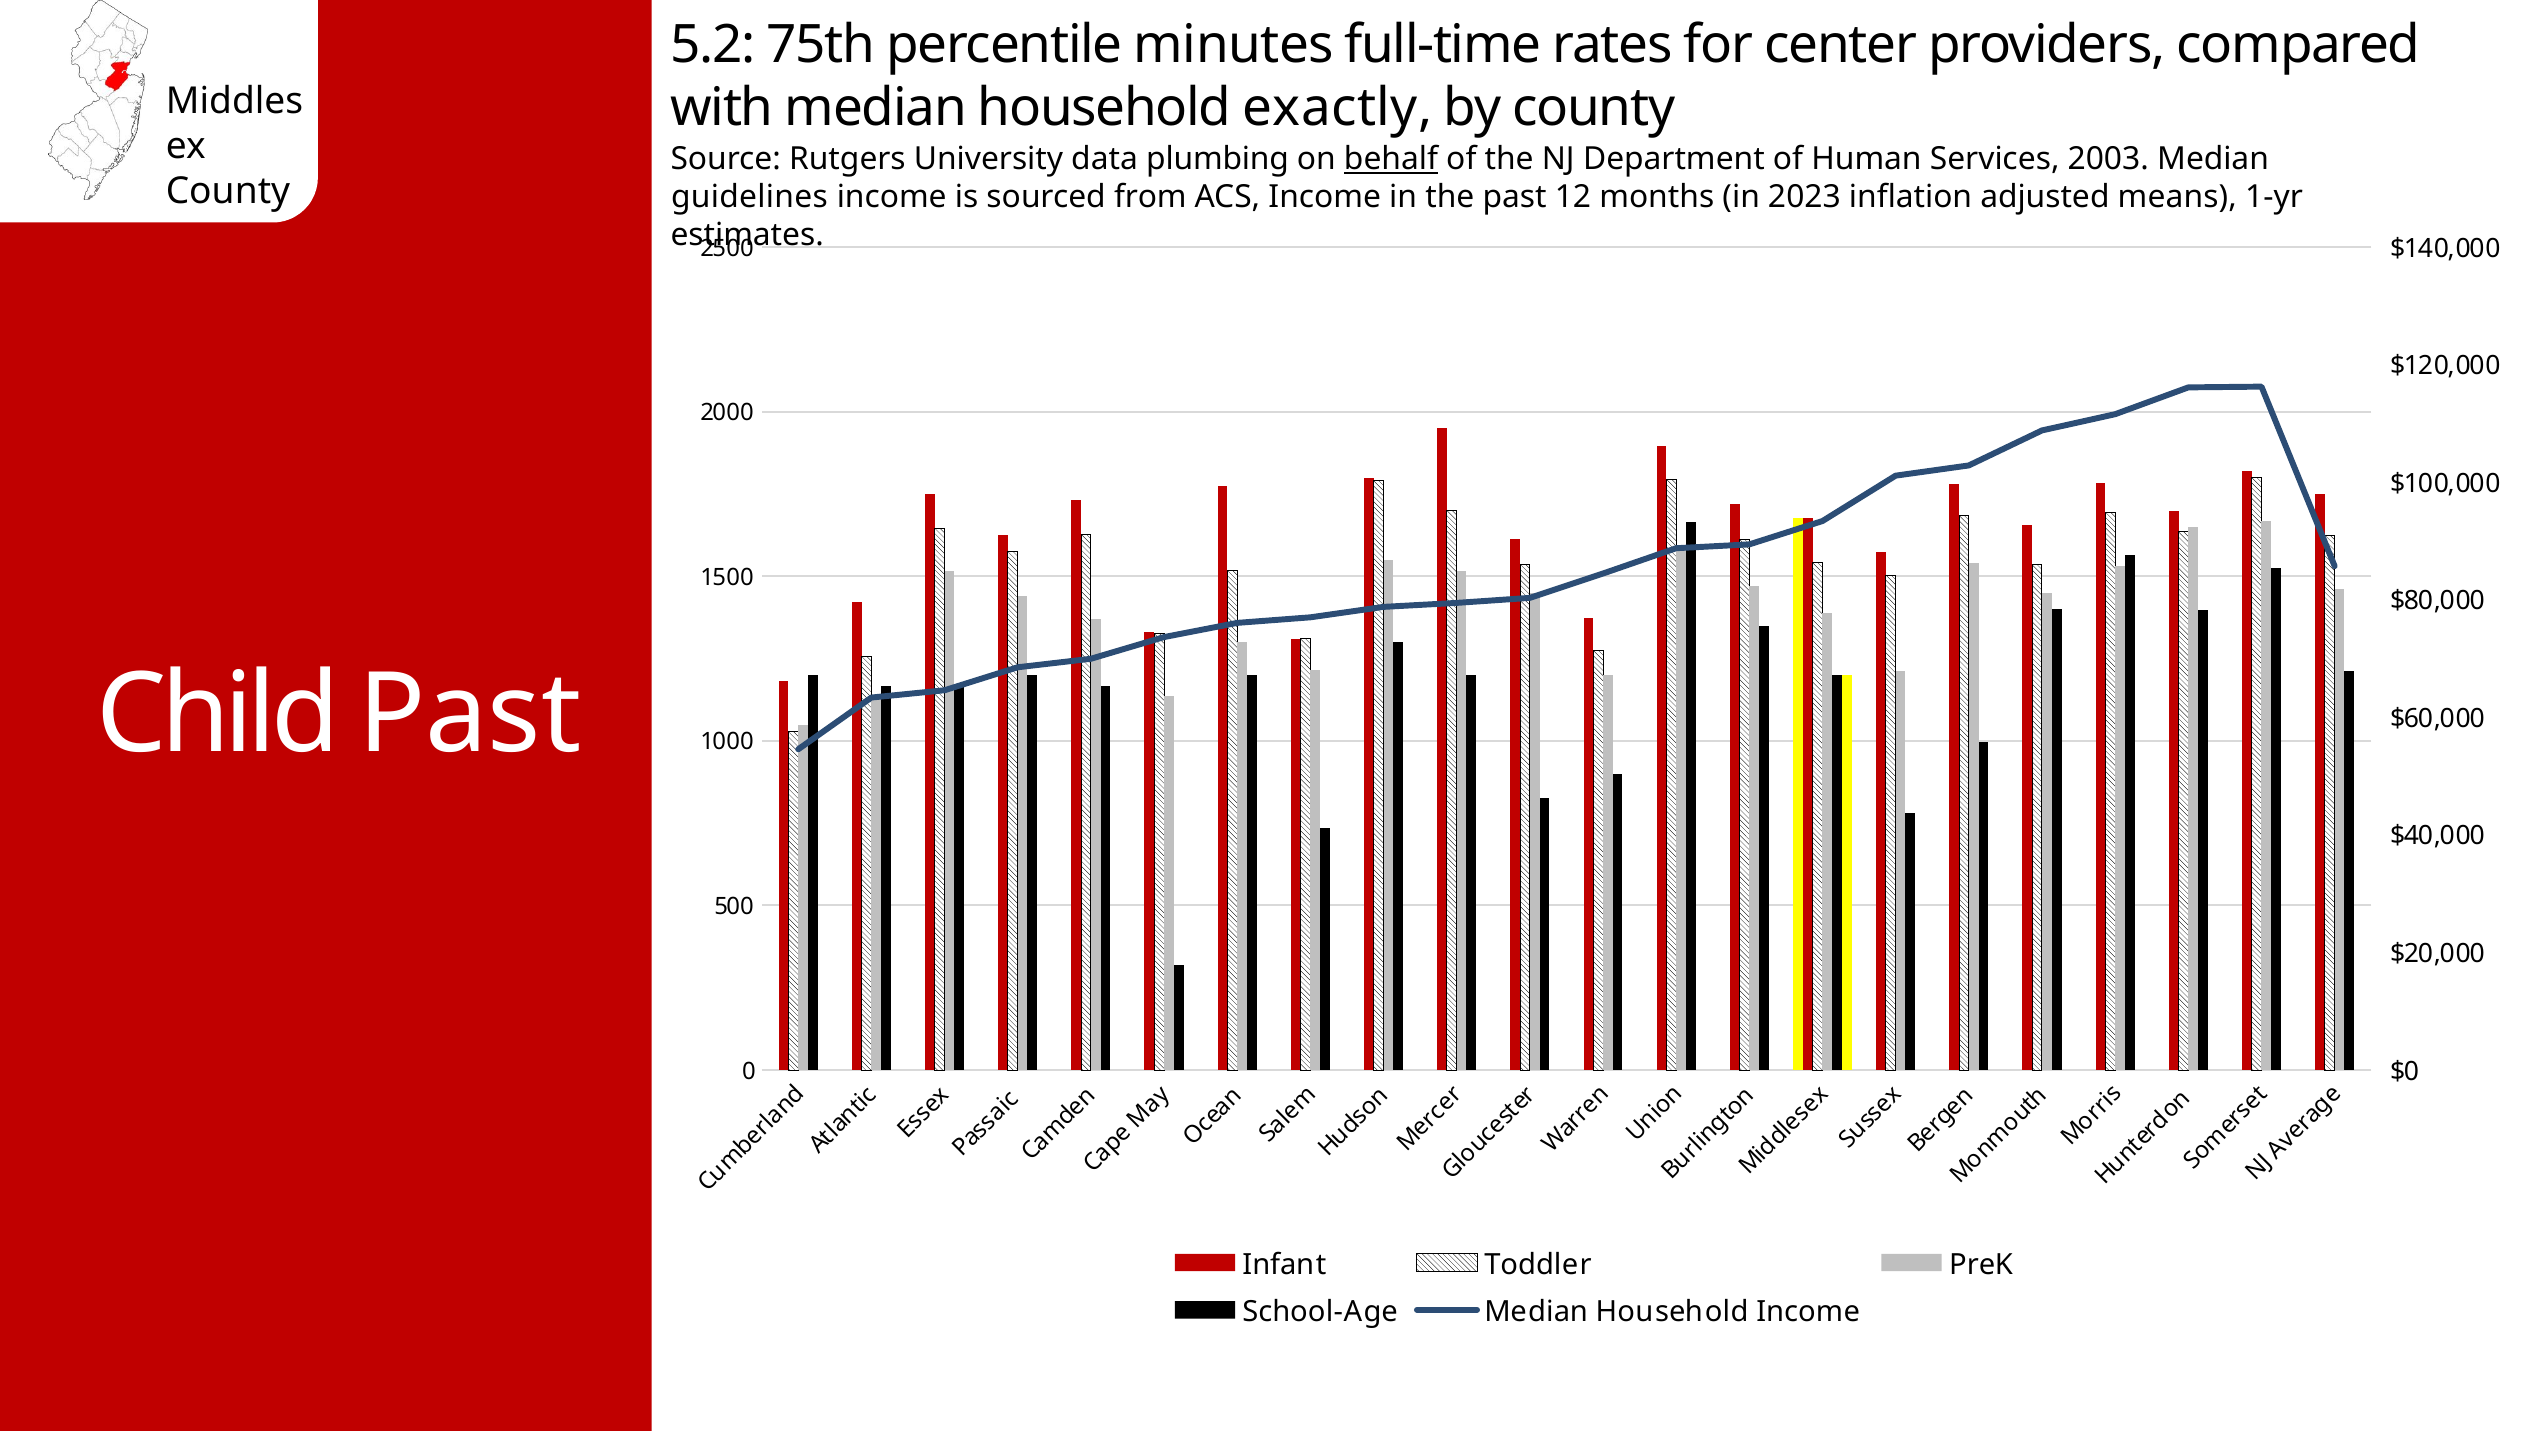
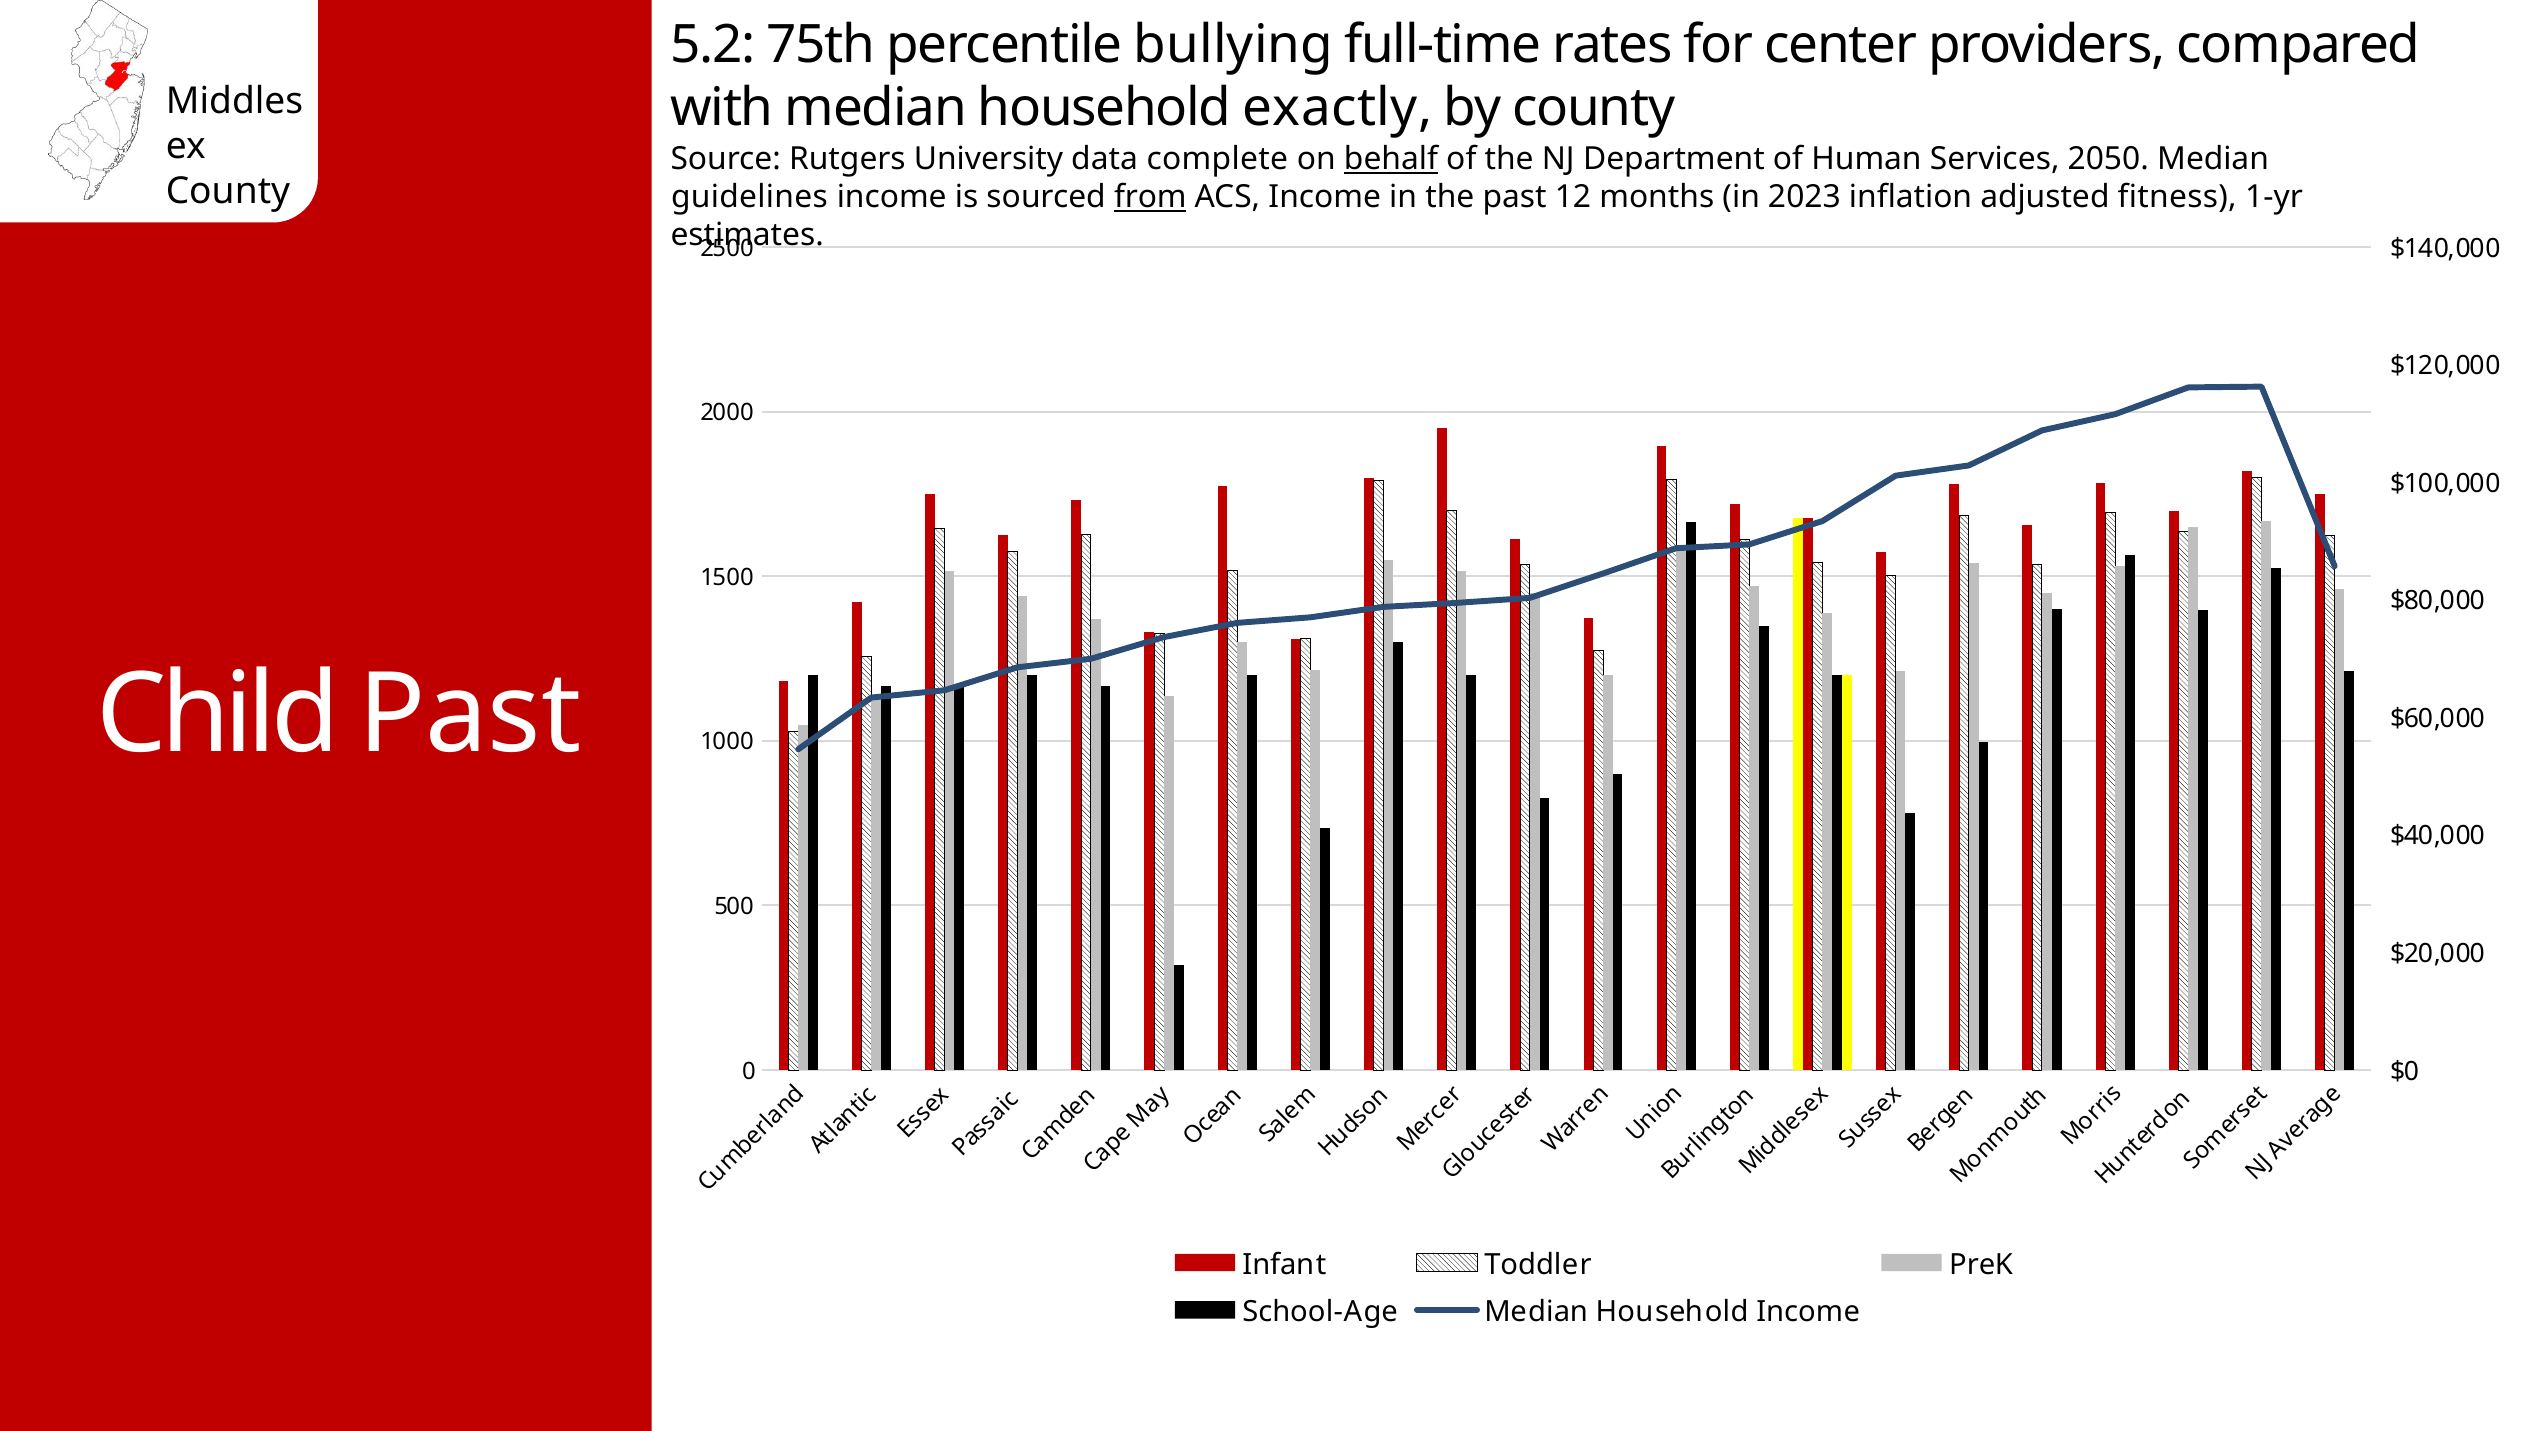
minutes: minutes -> bullying
plumbing: plumbing -> complete
2003: 2003 -> 2050
from underline: none -> present
means: means -> fitness
